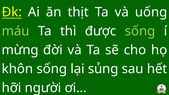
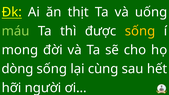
sống at (140, 31) colour: light green -> yellow
mừng: mừng -> mong
khôn: khôn -> dòng
sủng: sủng -> cùng
